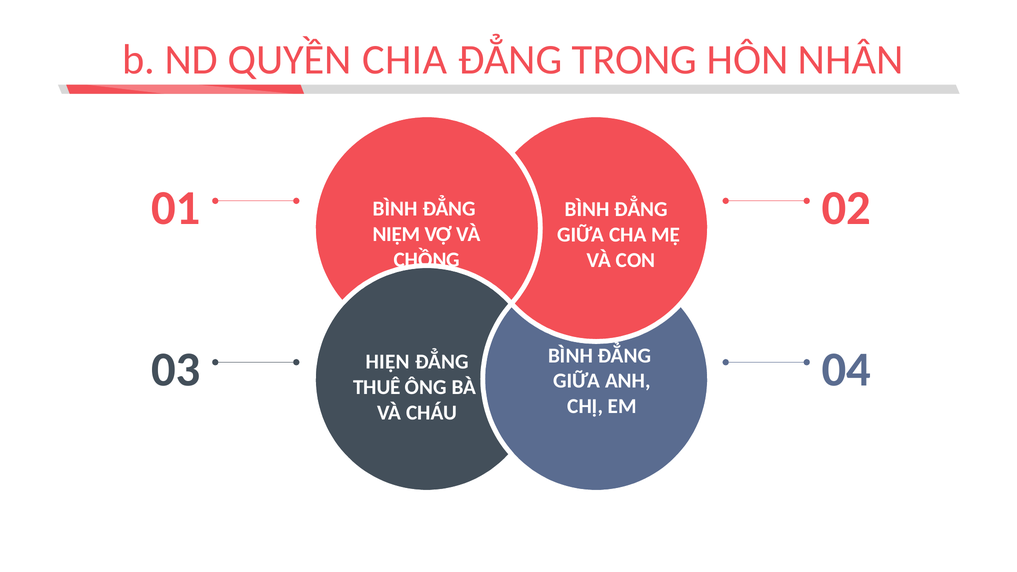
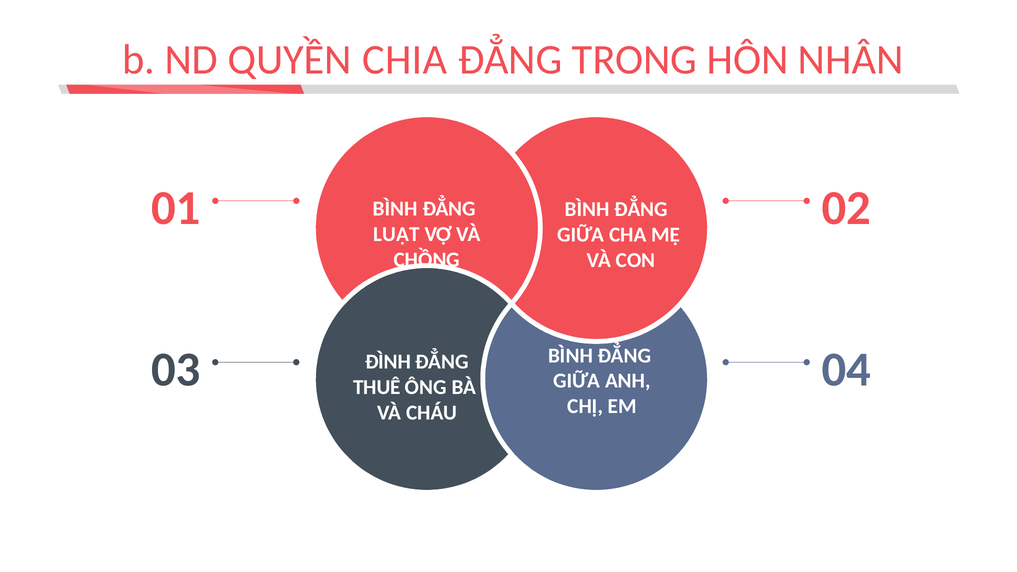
NIỆM: NIỆM -> LUẬT
HIỆN: HIỆN -> ĐÌNH
